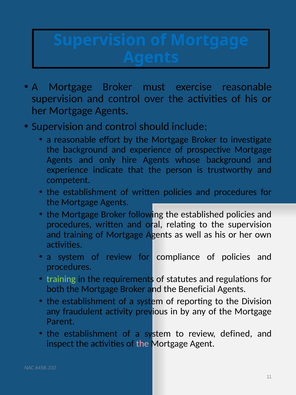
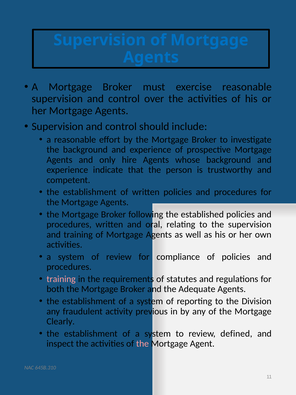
training at (61, 279) colour: light green -> pink
Beneficial: Beneficial -> Adequate
Parent: Parent -> Clearly
